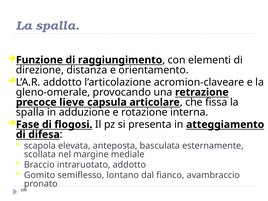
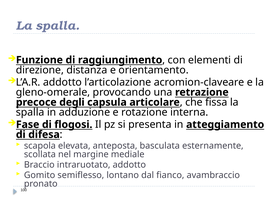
lieve: lieve -> degli
